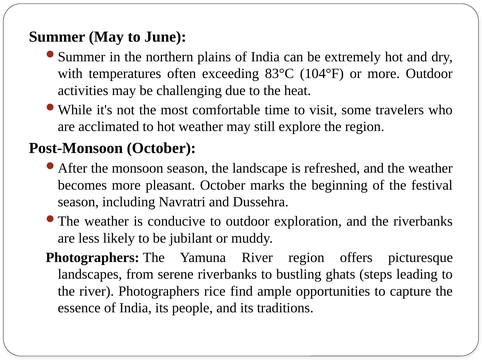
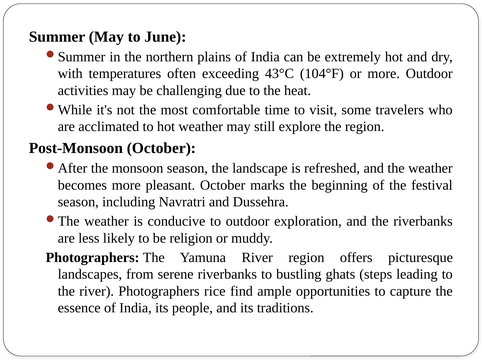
83°C: 83°C -> 43°C
jubilant: jubilant -> religion
